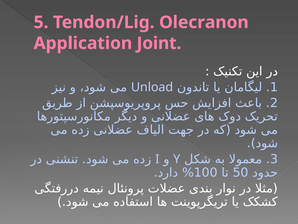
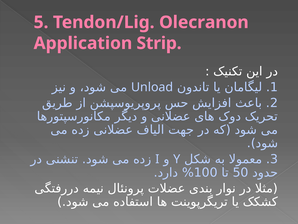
Joint: Joint -> Strip
